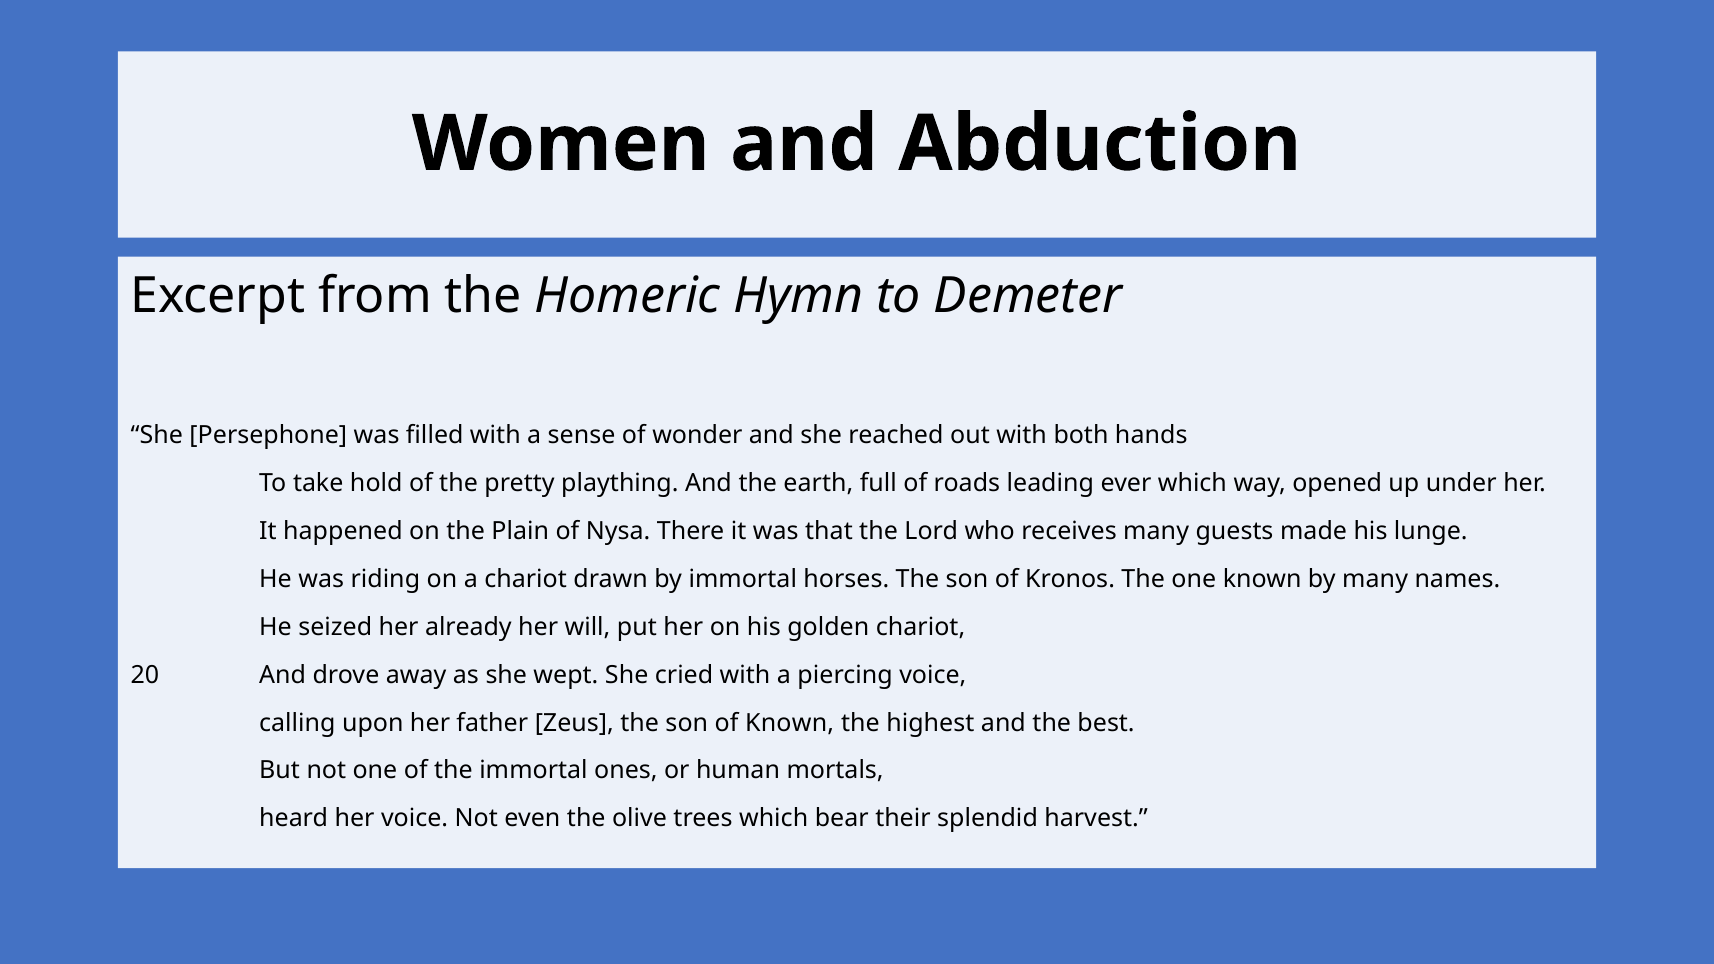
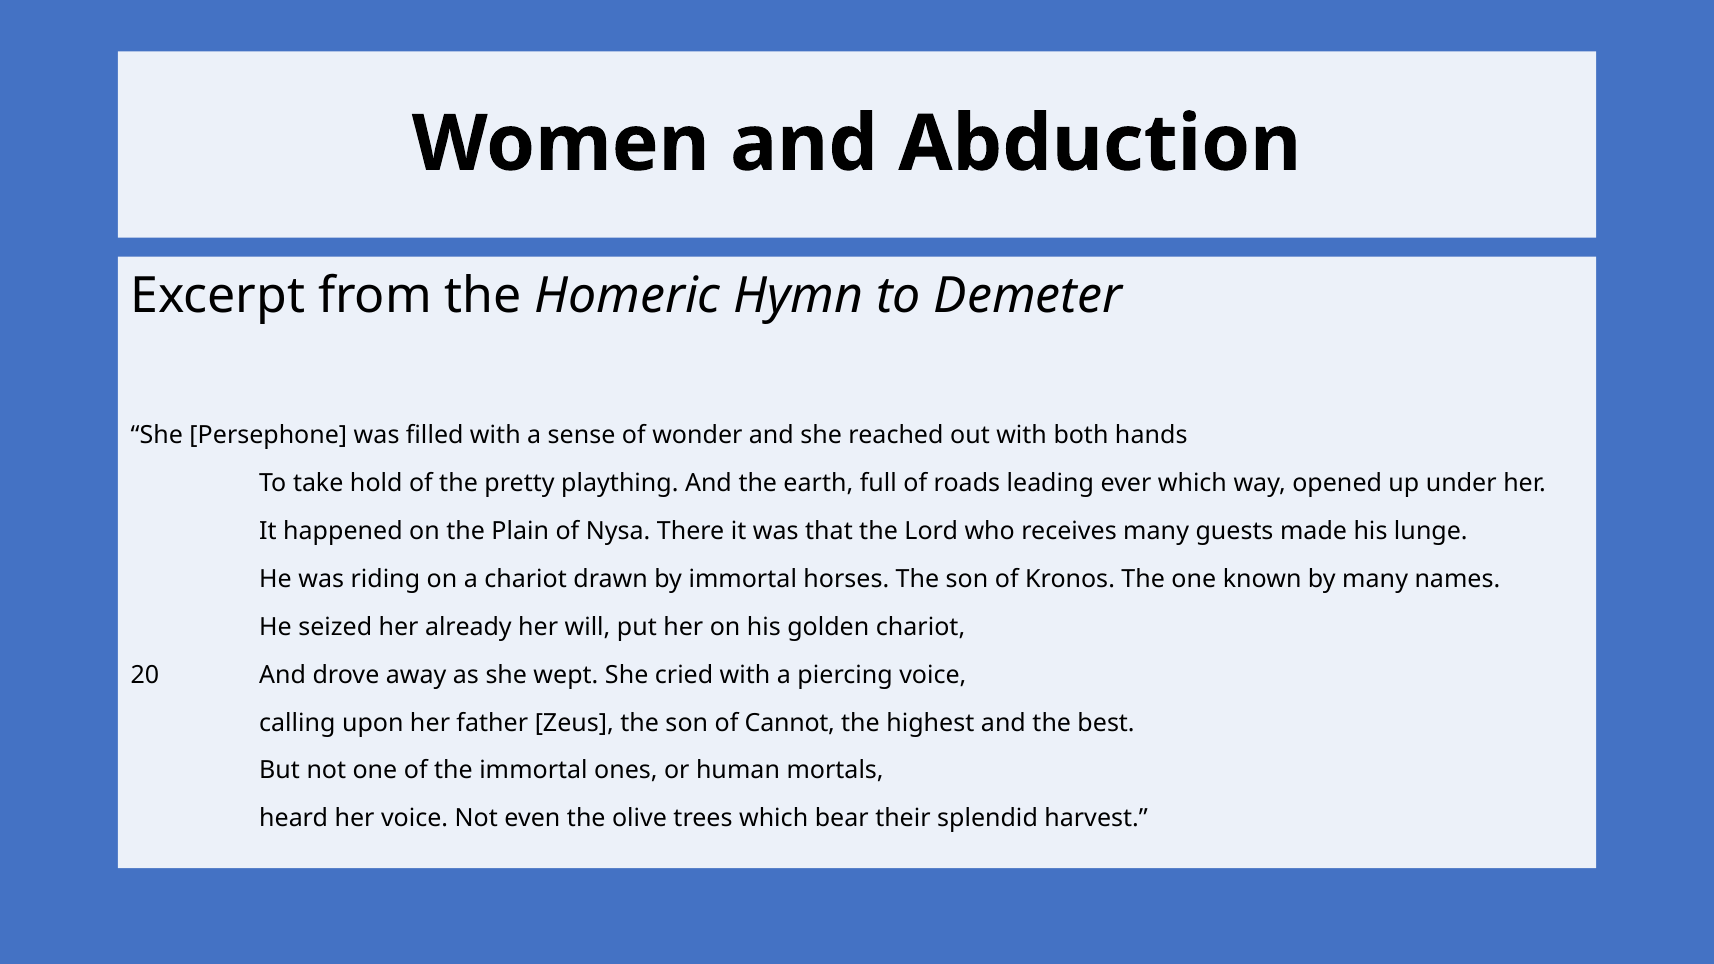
of Known: Known -> Cannot
